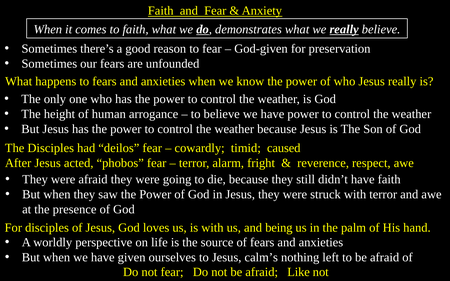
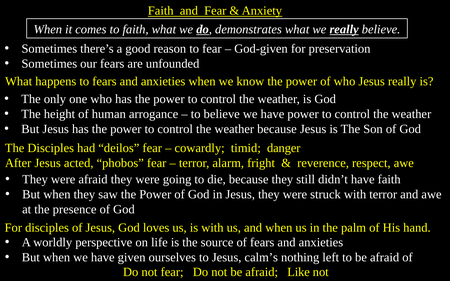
caused: caused -> danger
and being: being -> when
